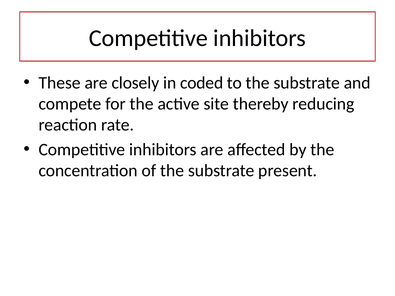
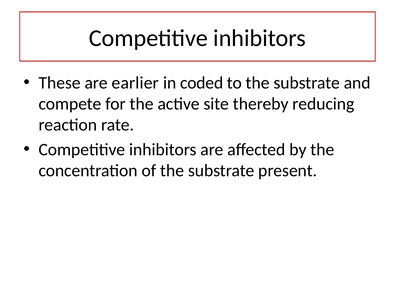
closely: closely -> earlier
